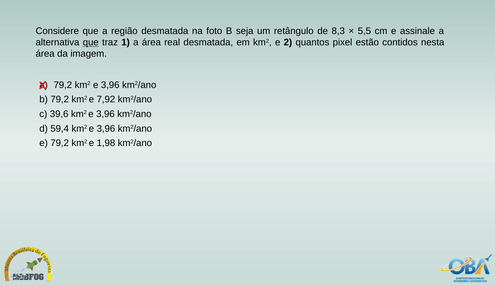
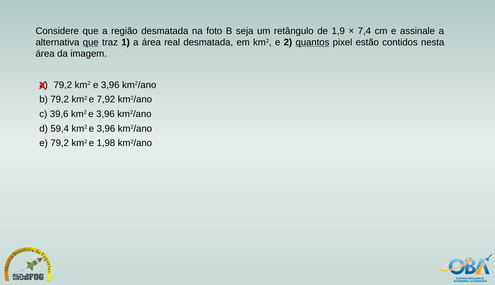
8,3: 8,3 -> 1,9
5,5: 5,5 -> 7,4
quantos underline: none -> present
